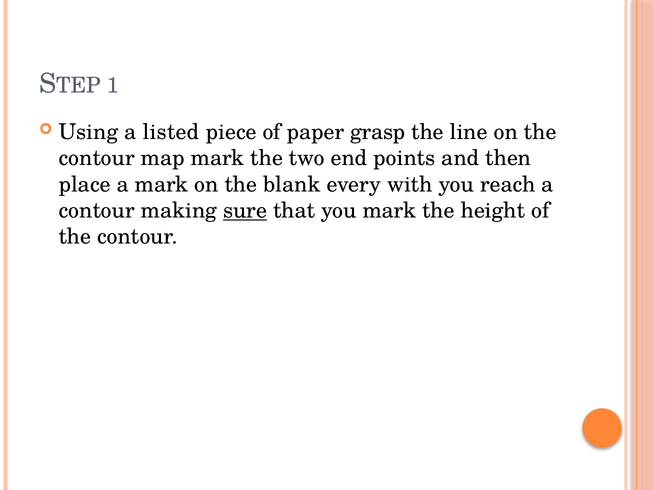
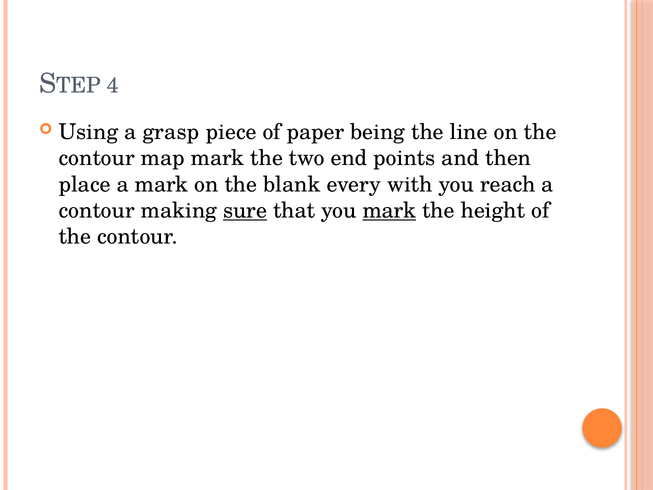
1: 1 -> 4
listed: listed -> grasp
grasp: grasp -> being
mark at (389, 210) underline: none -> present
